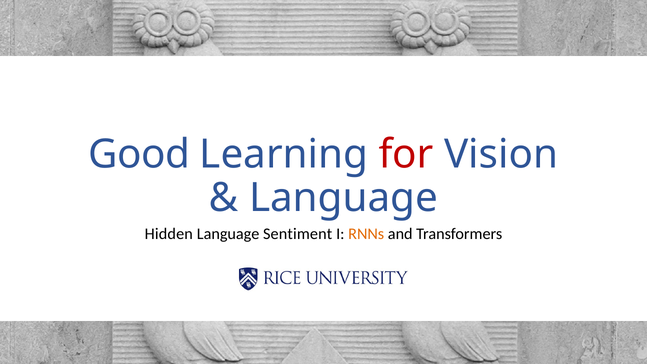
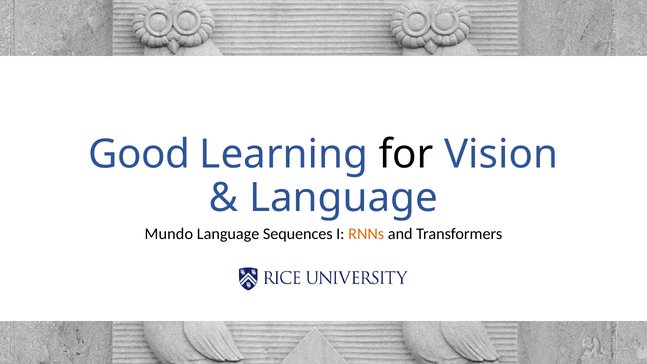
for colour: red -> black
Hidden: Hidden -> Mundo
Sentiment: Sentiment -> Sequences
